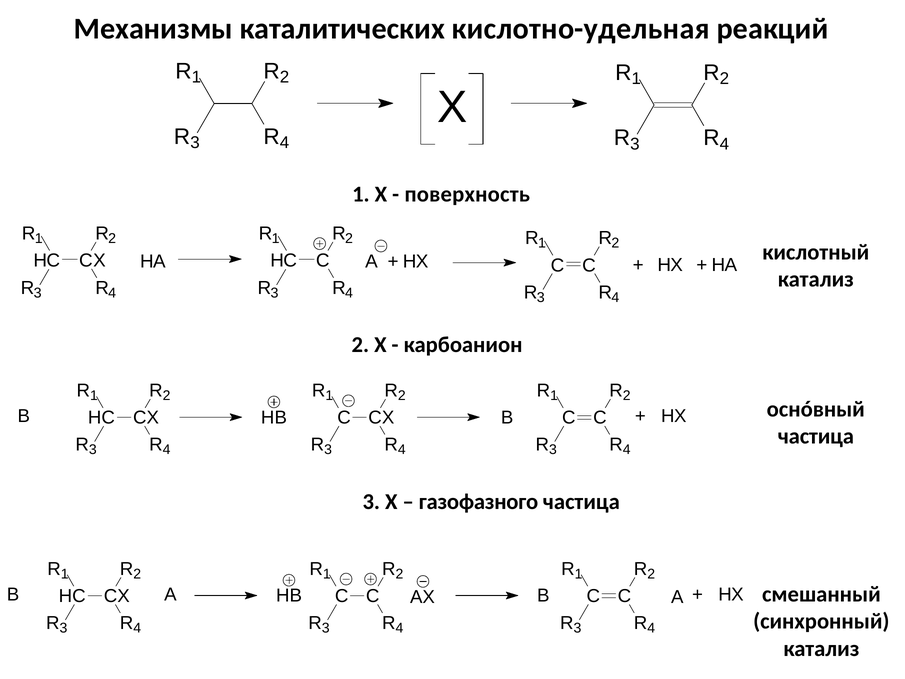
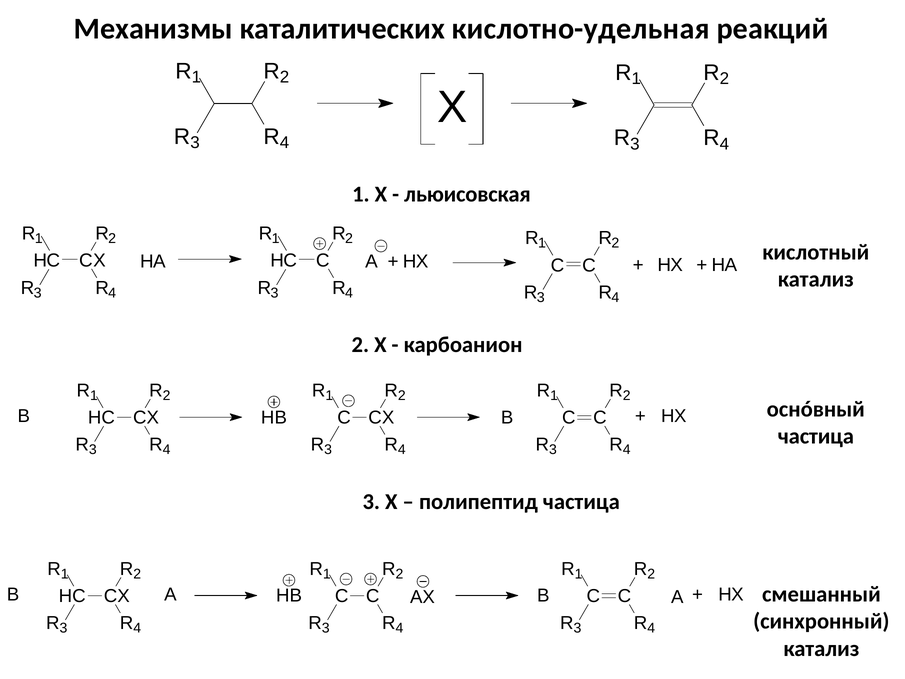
поверхность: поверхность -> льюисовская
газофазного: газофазного -> полипептид
